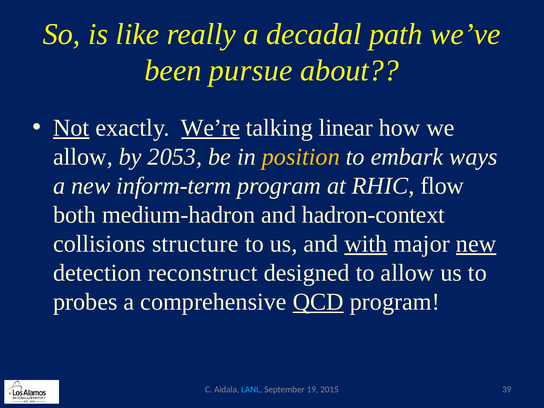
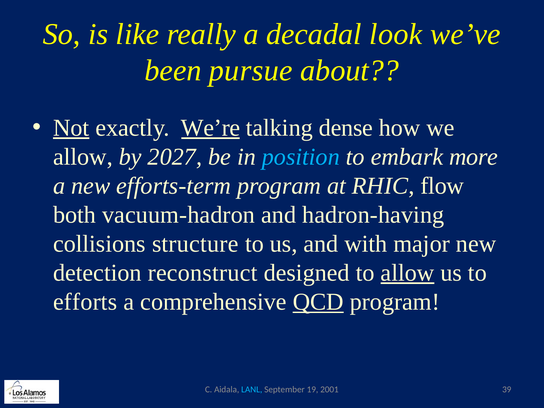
path: path -> look
linear: linear -> dense
2053: 2053 -> 2027
position colour: yellow -> light blue
ways: ways -> more
inform-term: inform-term -> efforts-term
medium-hadron: medium-hadron -> vacuum-hadron
hadron-context: hadron-context -> hadron-having
with underline: present -> none
new at (476, 244) underline: present -> none
allow at (407, 273) underline: none -> present
probes: probes -> efforts
2015: 2015 -> 2001
